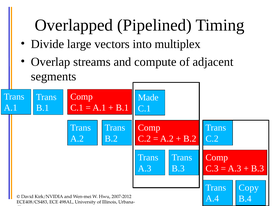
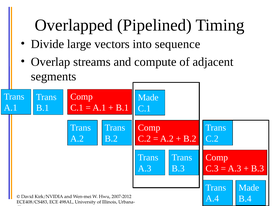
multiplex: multiplex -> sequence
Copy at (249, 188): Copy -> Made
